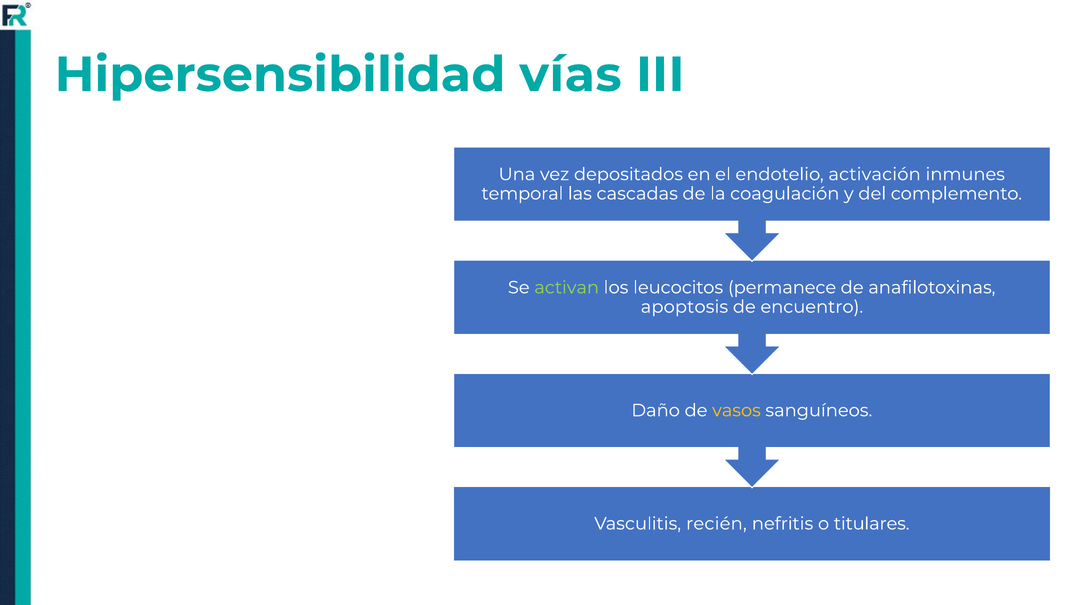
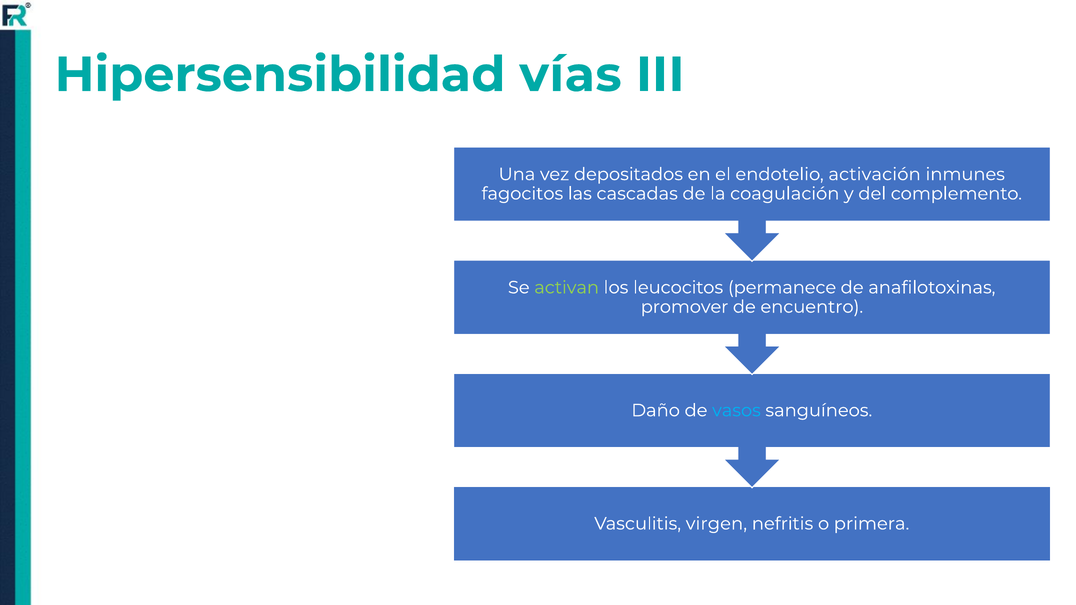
temporal: temporal -> fagocitos
apoptosis: apoptosis -> promover
vasos colour: yellow -> light blue
recién: recién -> virgen
titulares: titulares -> primera
